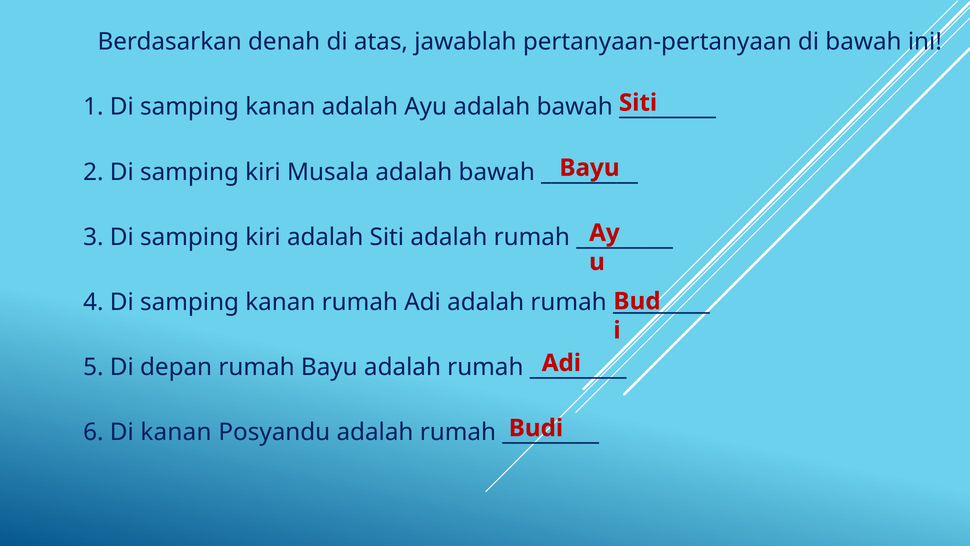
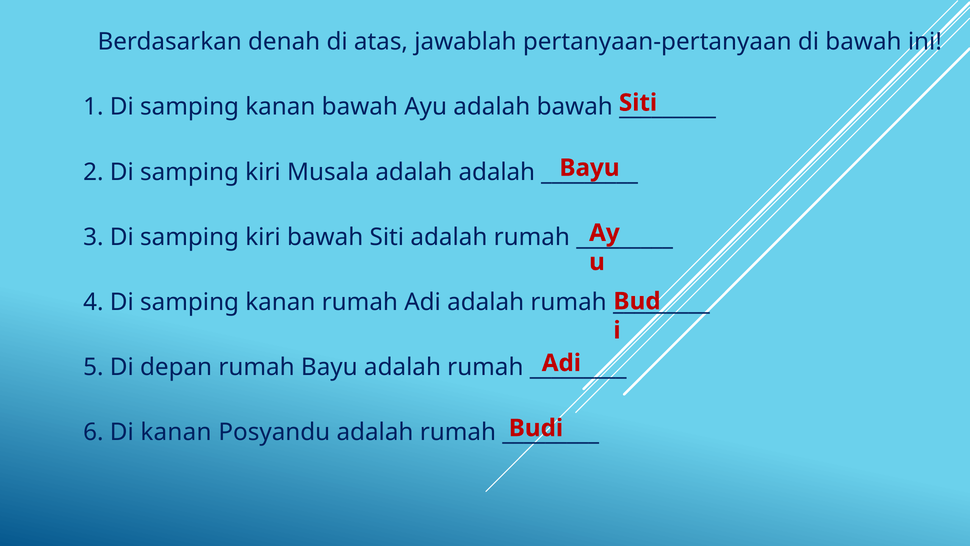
kanan adalah: adalah -> bawah
Musala adalah bawah: bawah -> adalah
kiri adalah: adalah -> bawah
